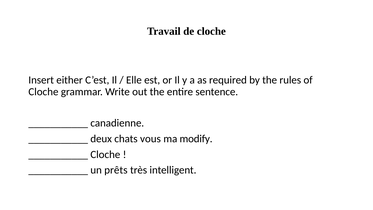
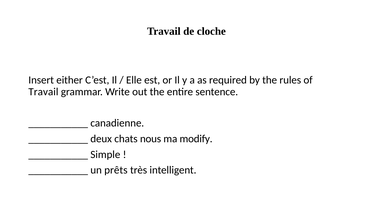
Cloche at (43, 92): Cloche -> Travail
vous: vous -> nous
Cloche at (105, 154): Cloche -> Simple
